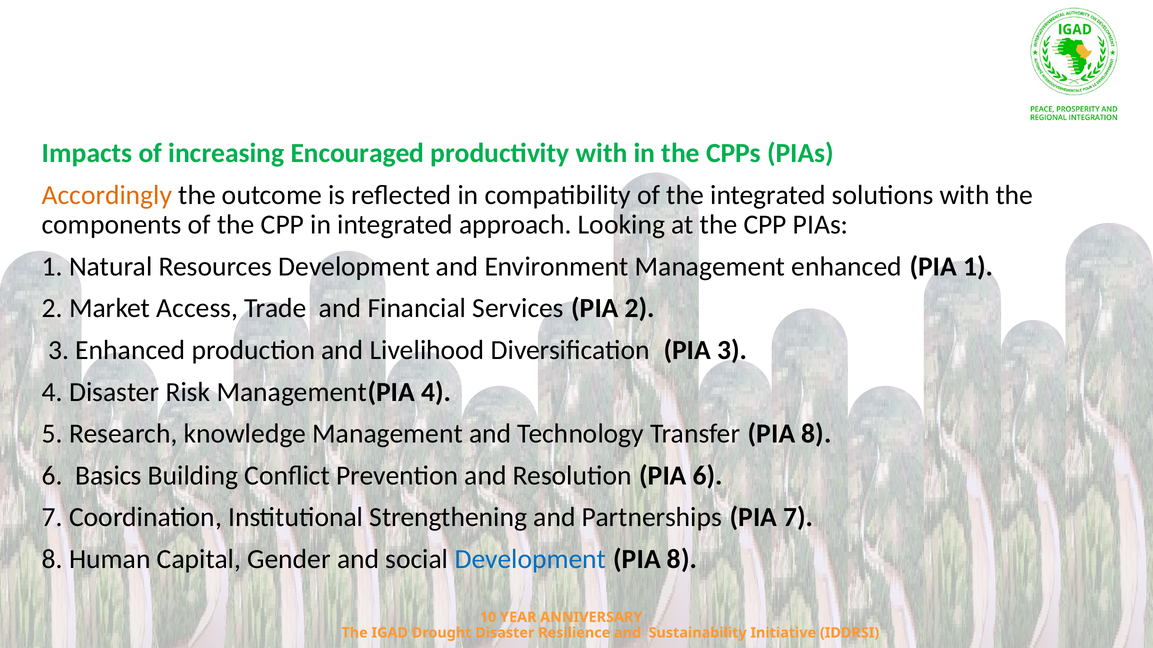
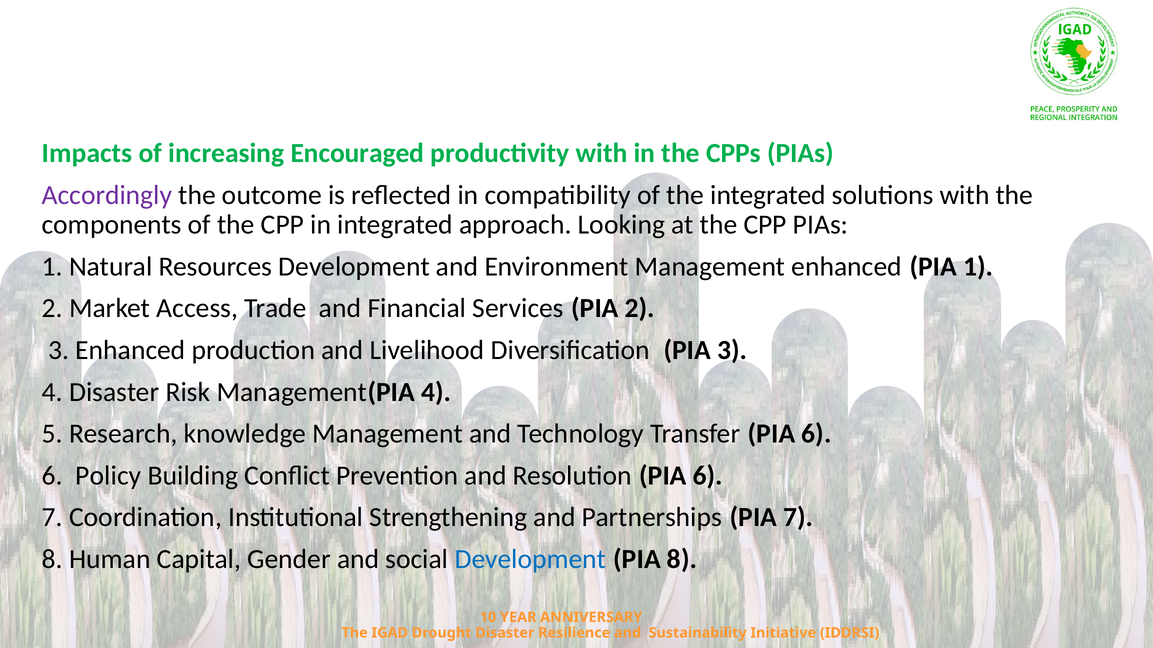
Accordingly colour: orange -> purple
Transfer PIA 8: 8 -> 6
Basics: Basics -> Policy
